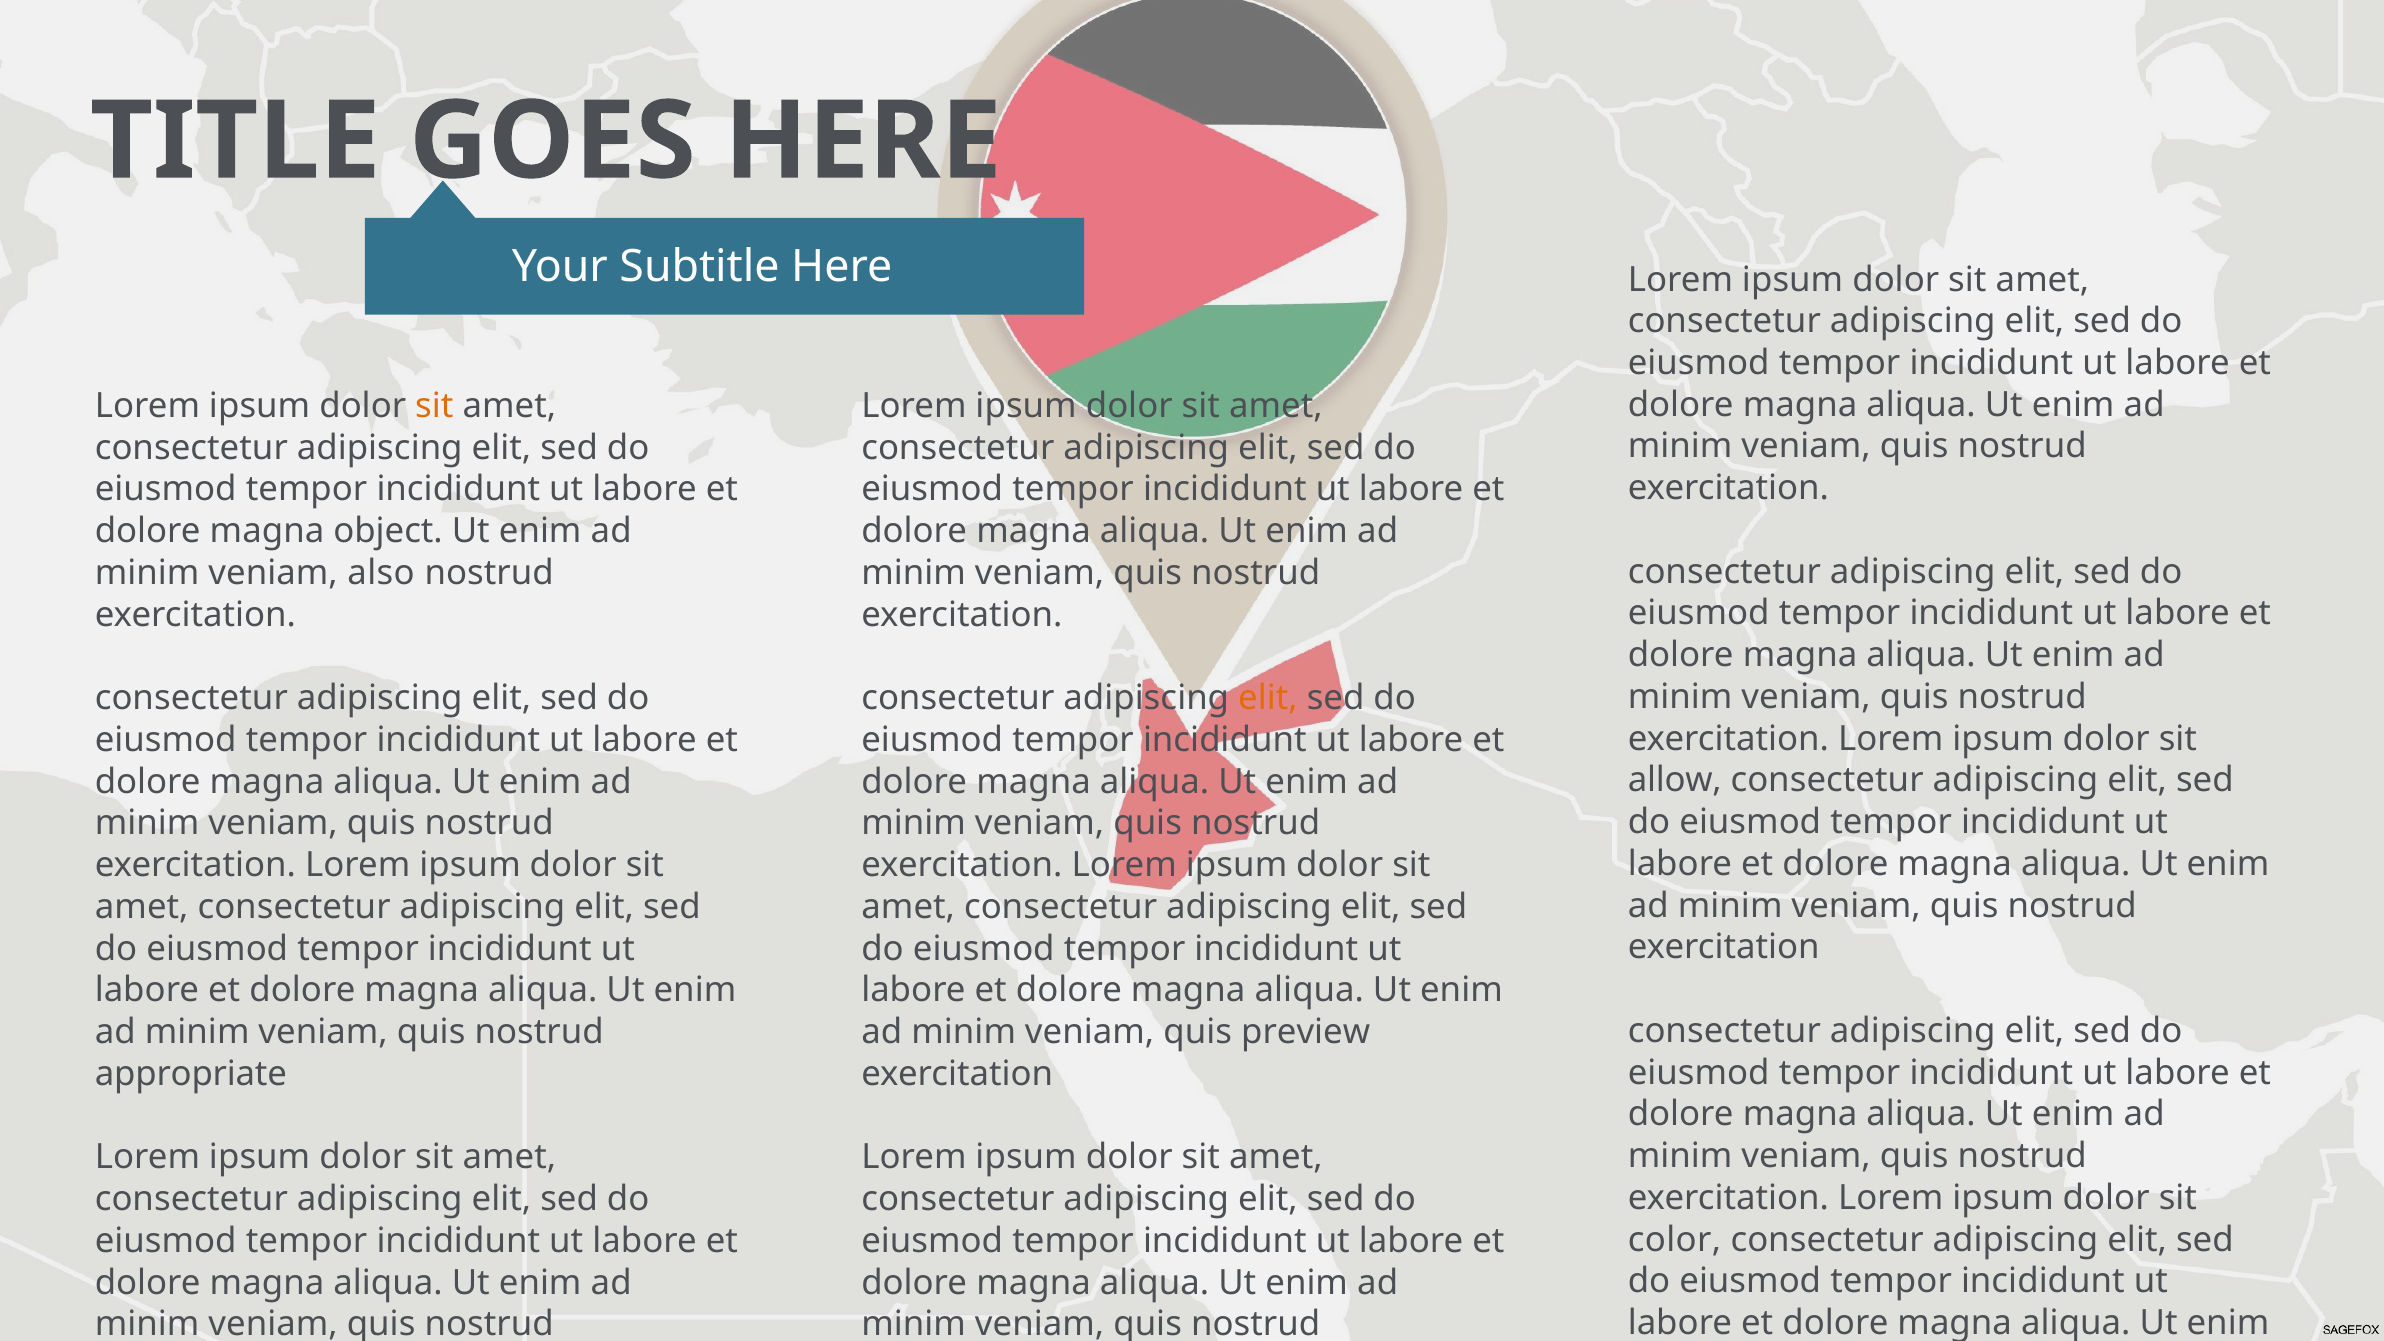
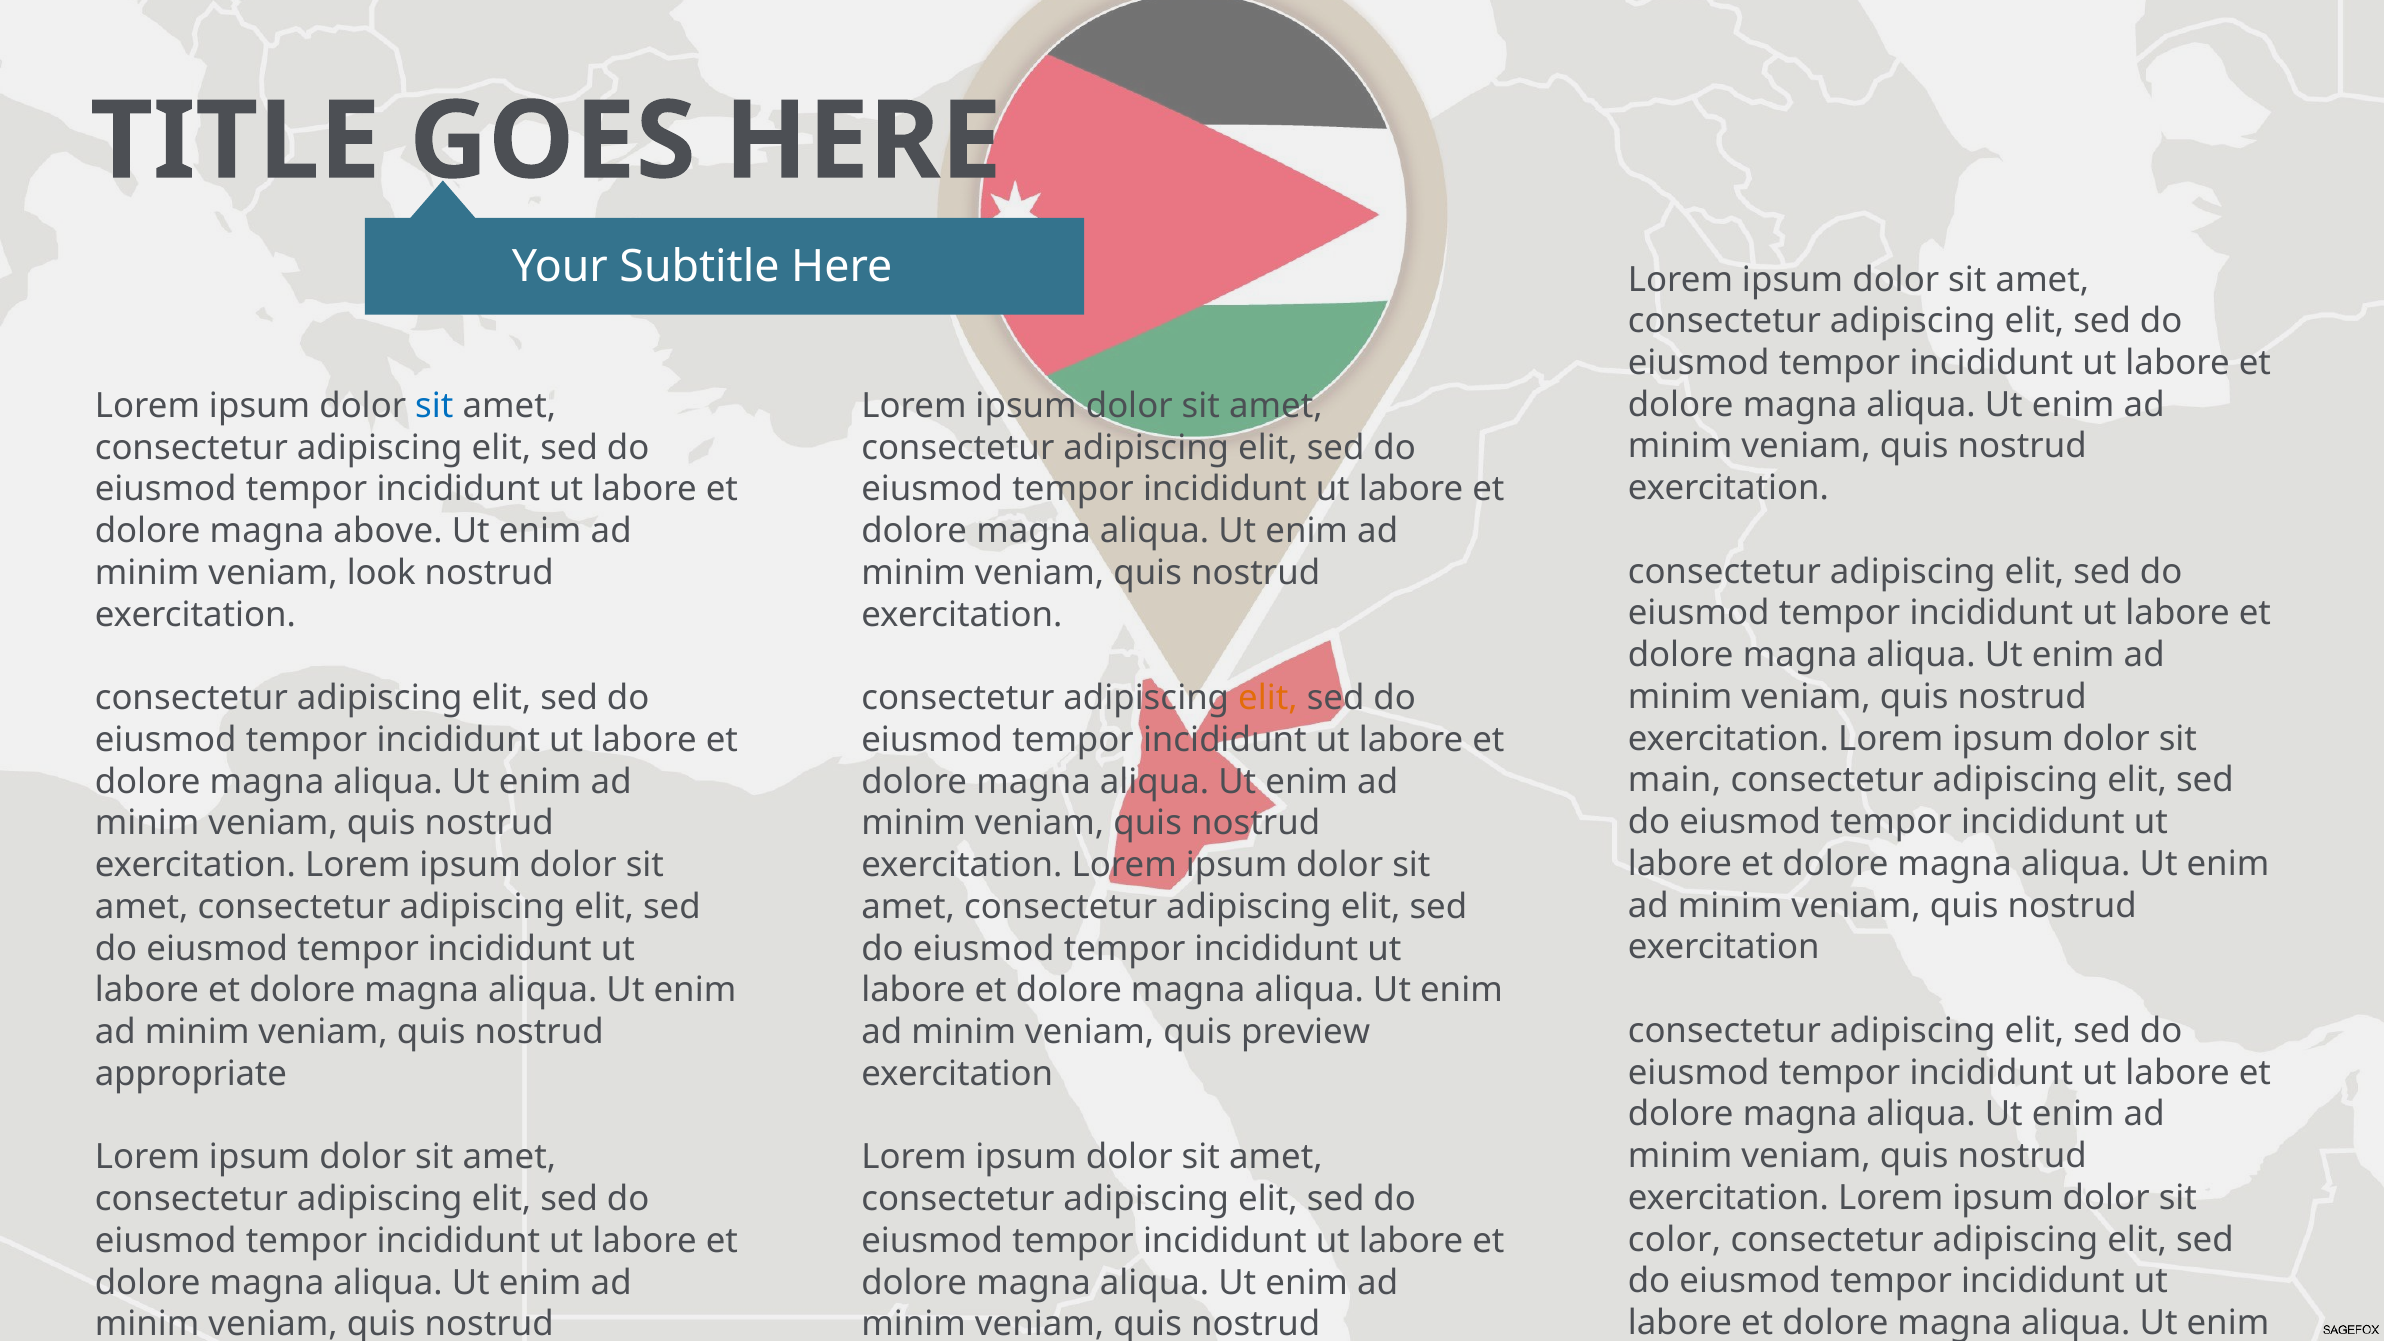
sit at (434, 406) colour: orange -> blue
object: object -> above
also: also -> look
allow: allow -> main
